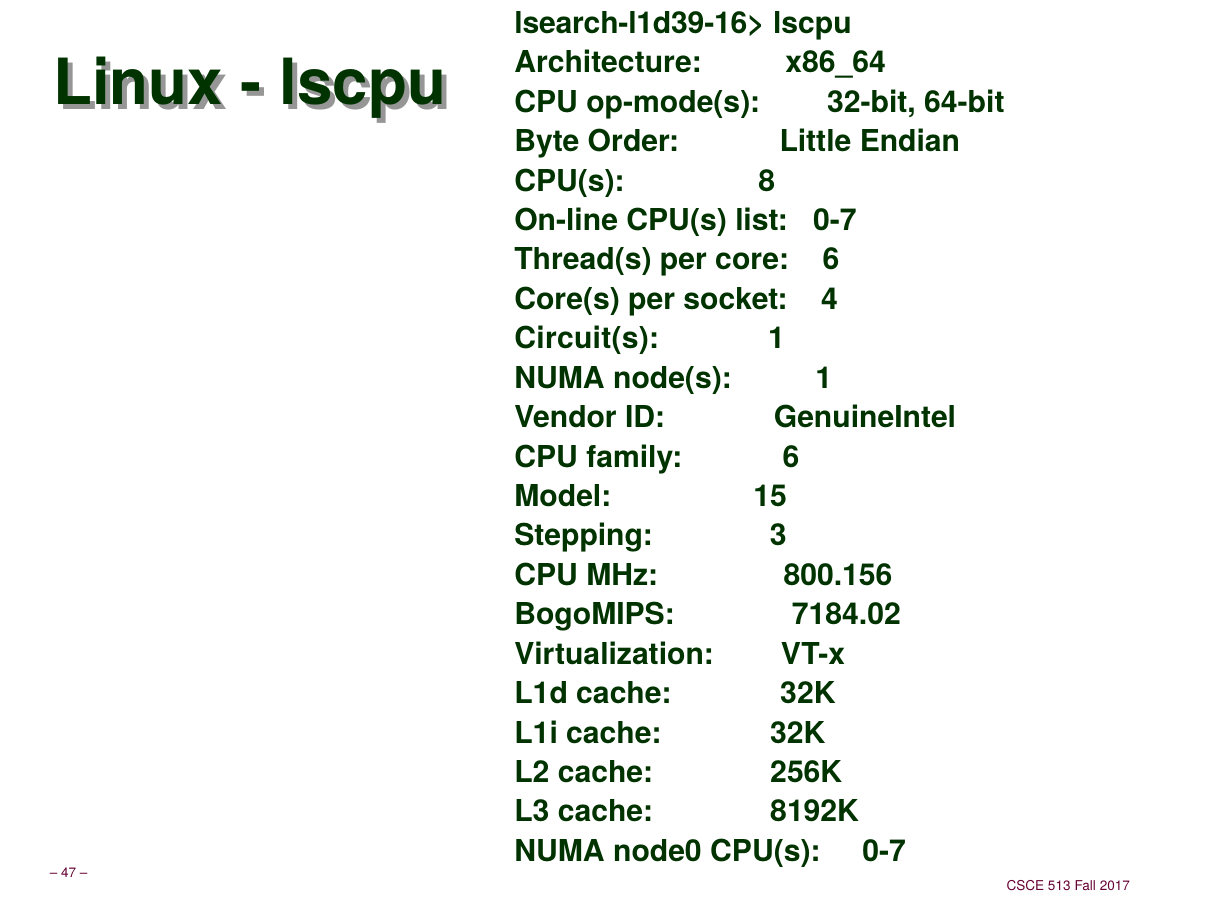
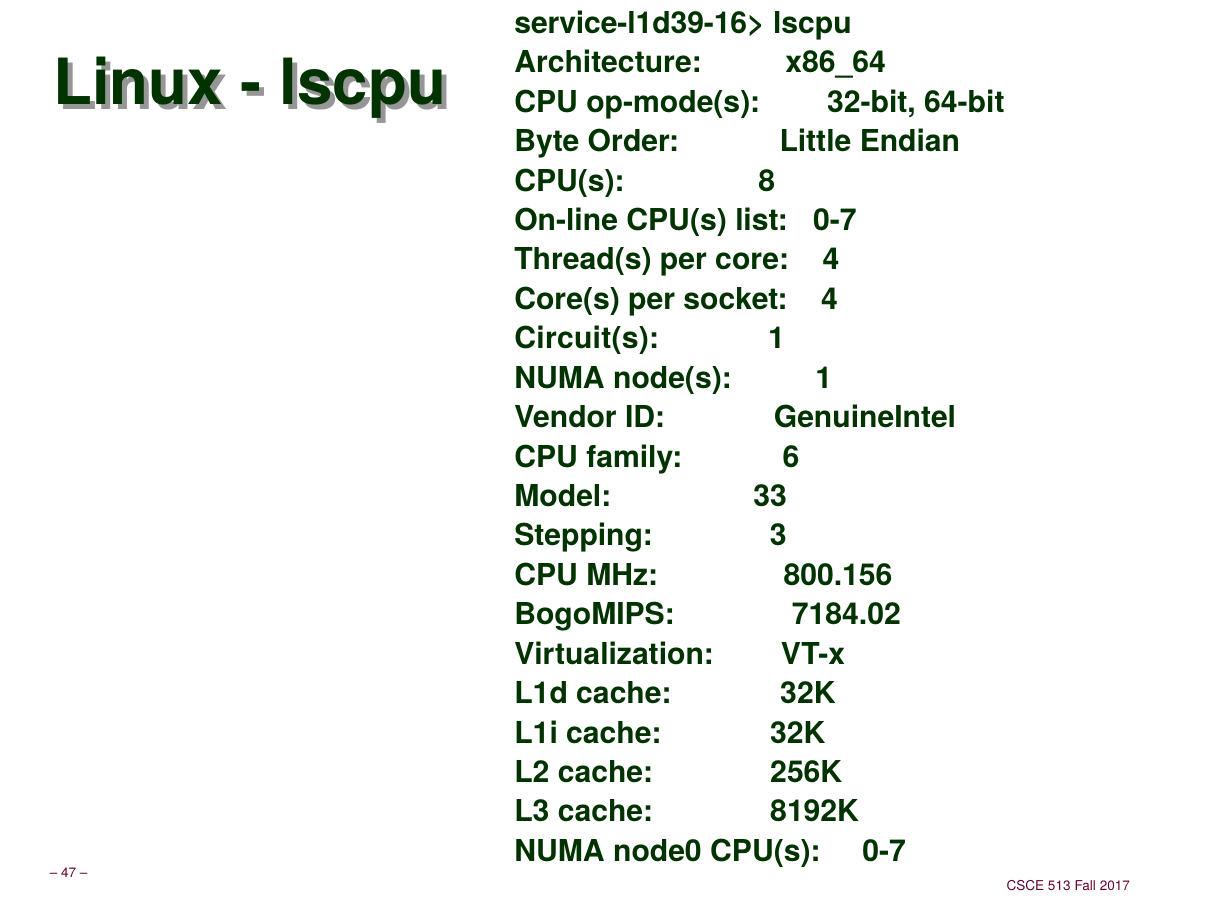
lsearch-l1d39-16>: lsearch-l1d39-16> -> service-l1d39-16>
core 6: 6 -> 4
15: 15 -> 33
